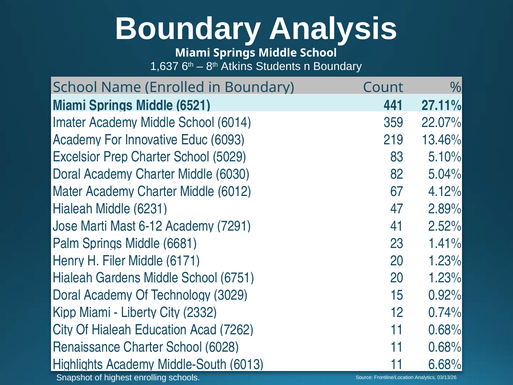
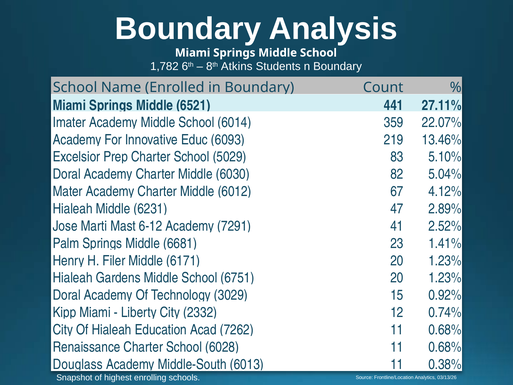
1,637: 1,637 -> 1,782
Highlights: Highlights -> Douglass
6.68%: 6.68% -> 0.38%
